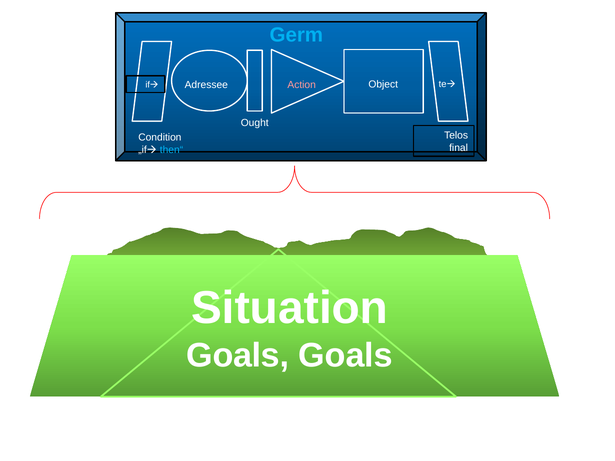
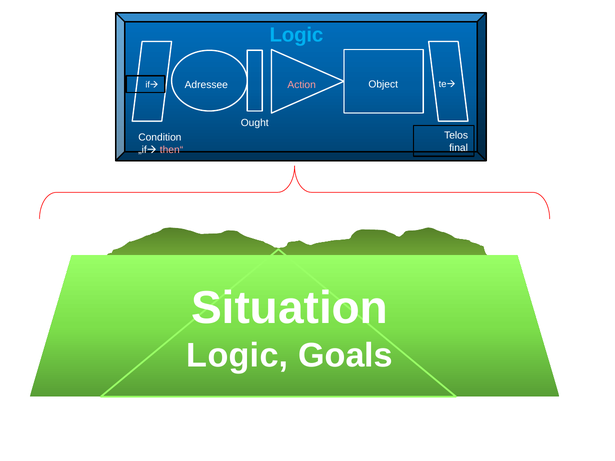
Germ at (296, 35): Germ -> Logic
then“ colour: light blue -> pink
Goals at (238, 356): Goals -> Logic
